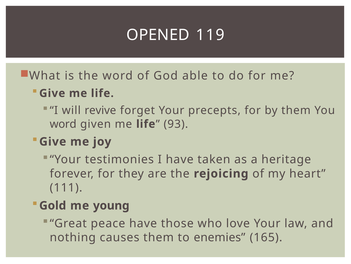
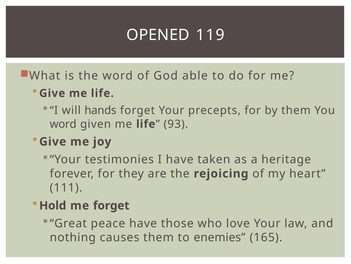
revive: revive -> hands
Gold: Gold -> Hold
me young: young -> forget
